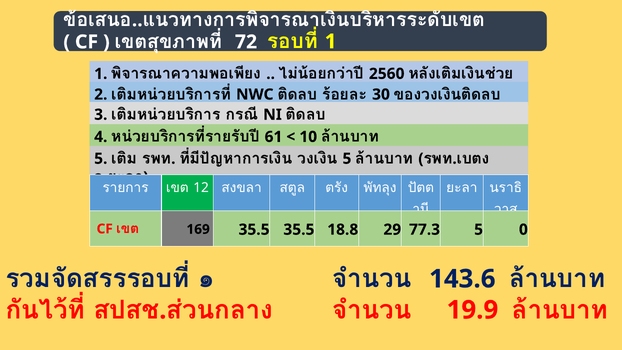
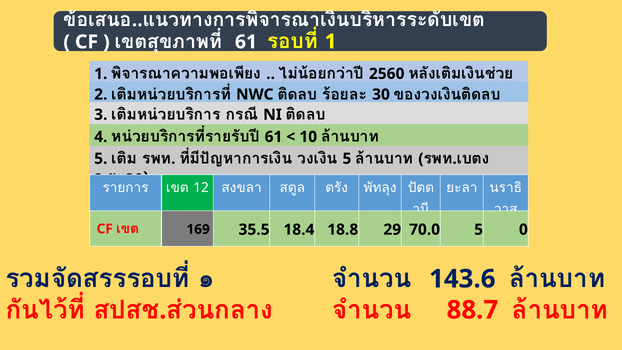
72 at (246, 42): 72 -> 61
35.5 35.5: 35.5 -> 18.4
77.3: 77.3 -> 70.0
19.9: 19.9 -> 88.7
